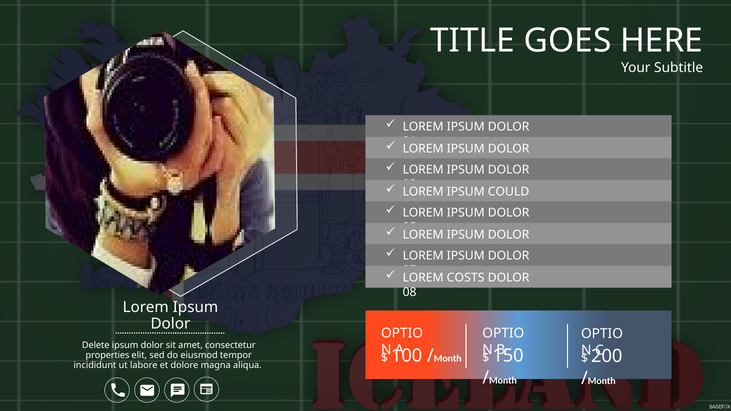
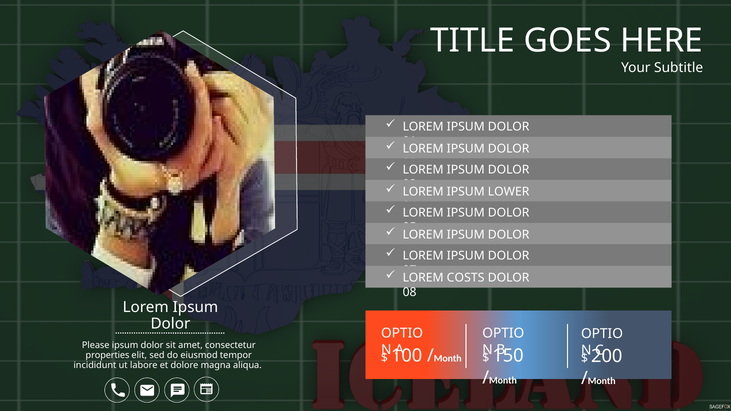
COULD: COULD -> LOWER
Delete: Delete -> Please
